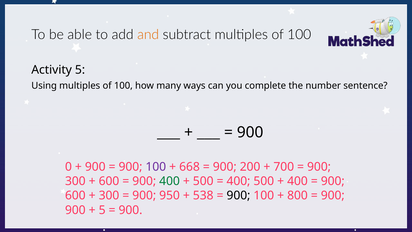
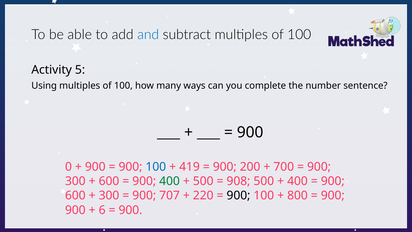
and colour: orange -> blue
100 at (156, 167) colour: purple -> blue
668: 668 -> 419
400 at (238, 181): 400 -> 908
950: 950 -> 707
538: 538 -> 220
5 at (102, 210): 5 -> 6
